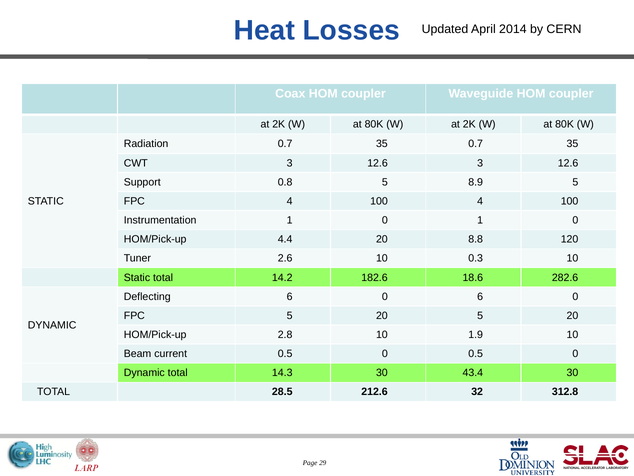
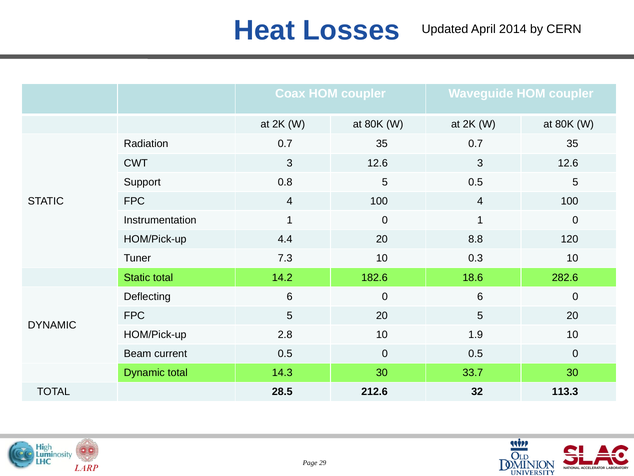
5 8.9: 8.9 -> 0.5
2.6: 2.6 -> 7.3
43.4: 43.4 -> 33.7
312.8: 312.8 -> 113.3
